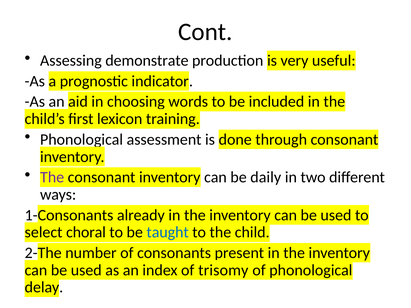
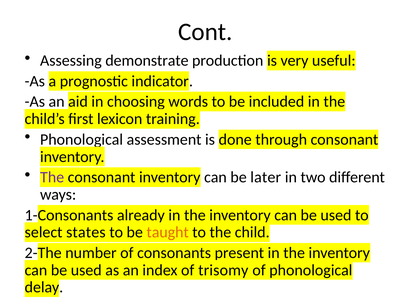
daily: daily -> later
choral: choral -> states
taught colour: blue -> orange
